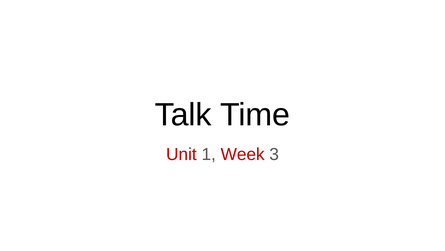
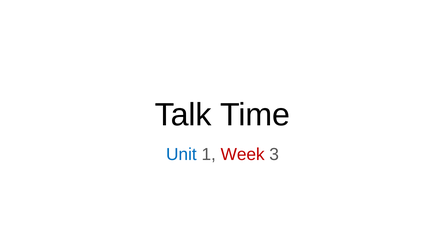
Unit colour: red -> blue
